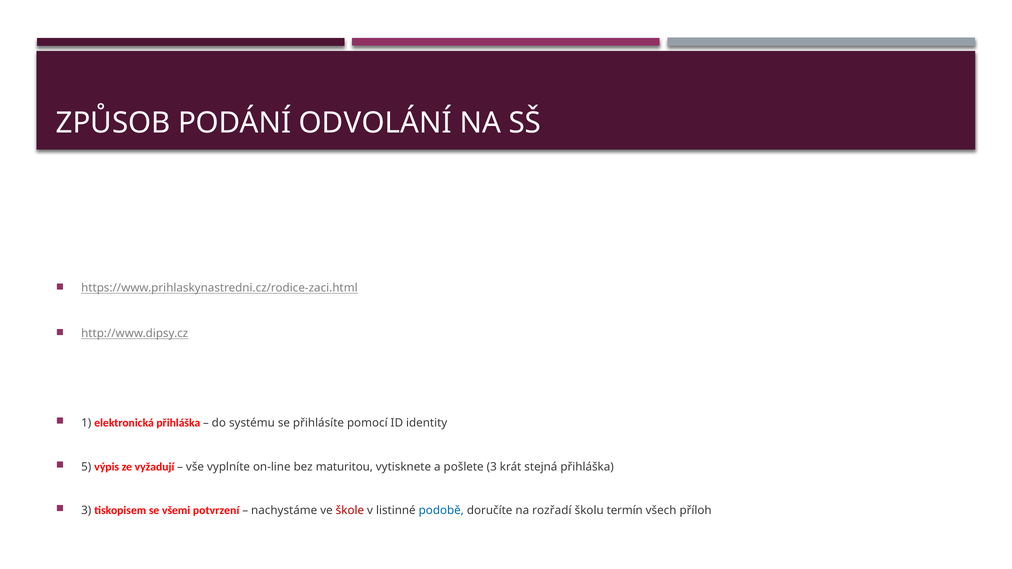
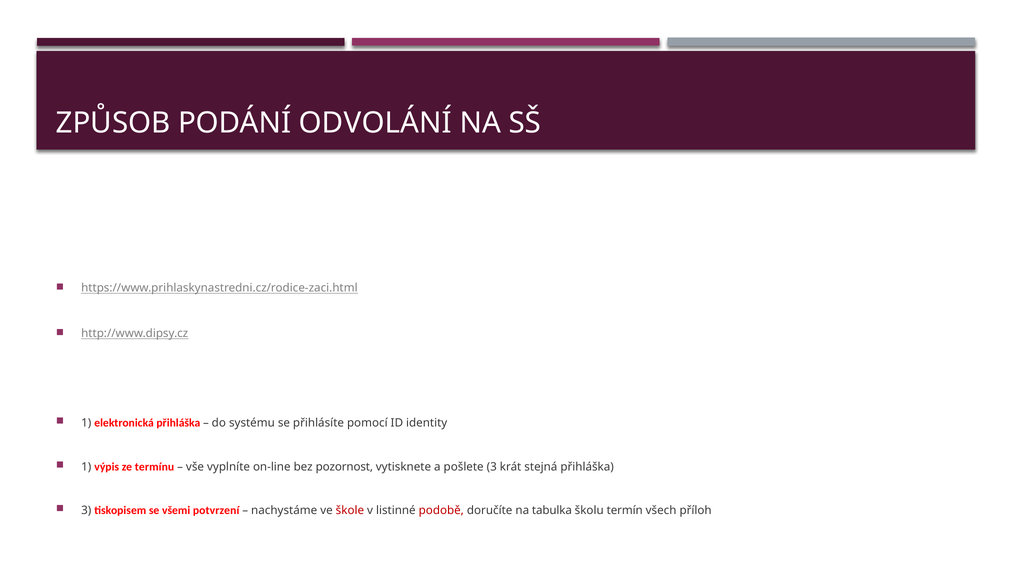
5 at (86, 467): 5 -> 1
vyžadují: vyžadují -> termínu
maturitou: maturitou -> pozornost
podobě colour: blue -> red
rozřadí: rozřadí -> tabulka
